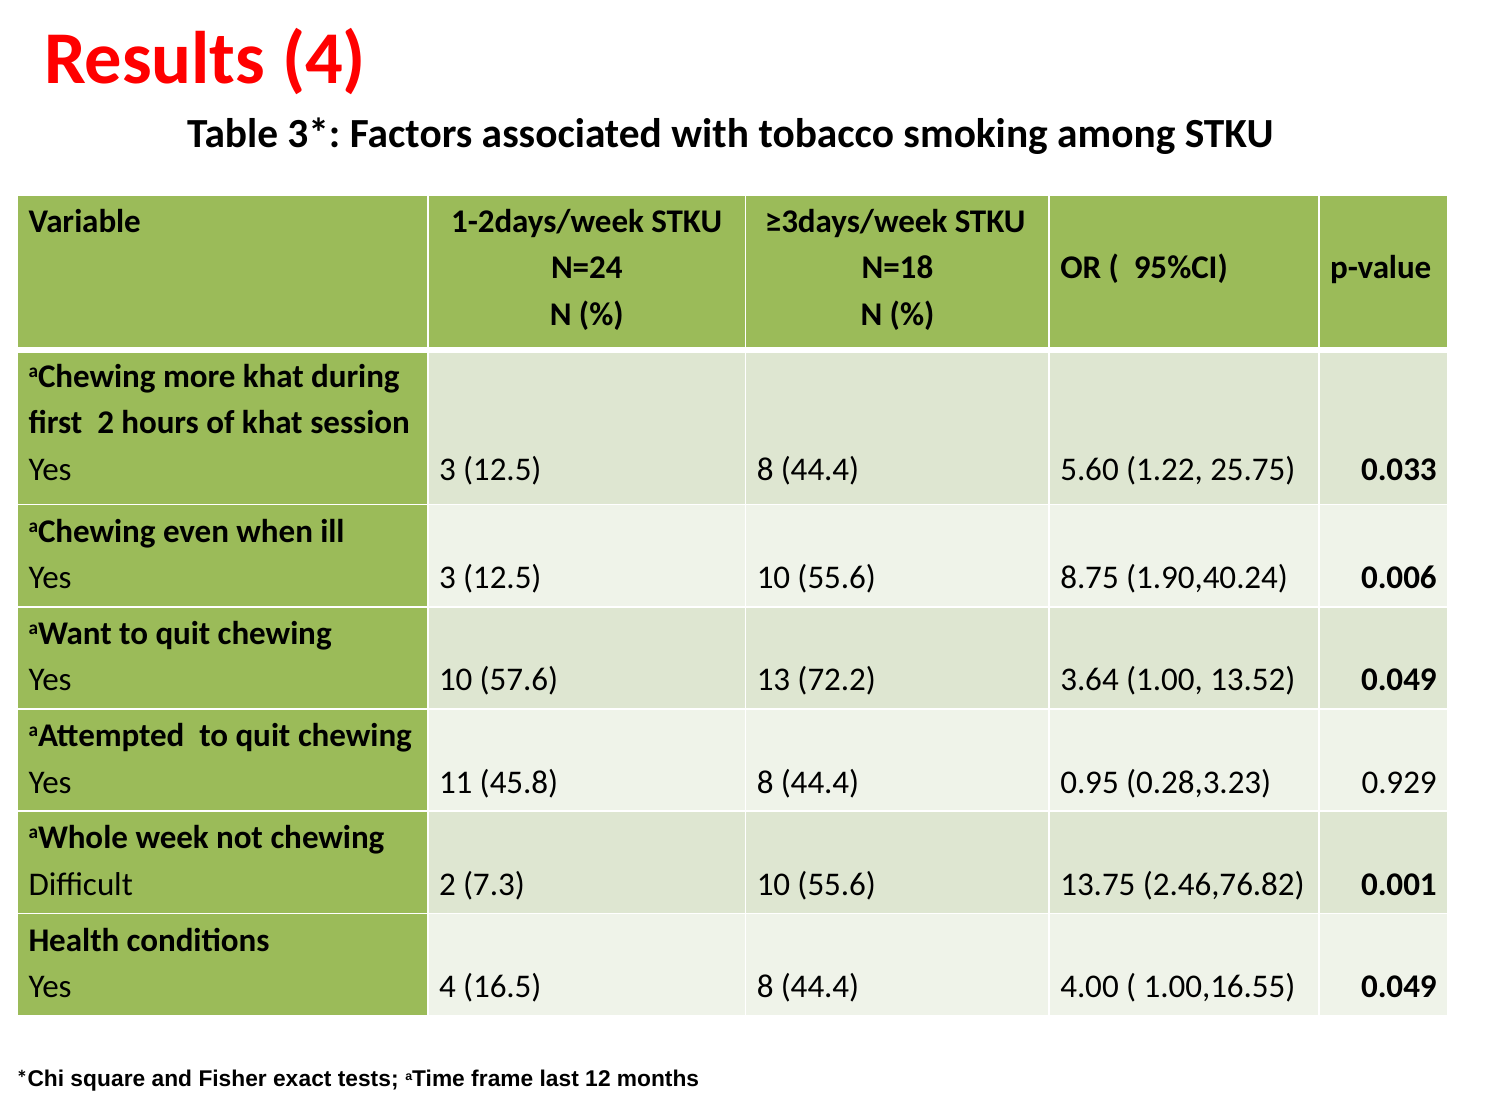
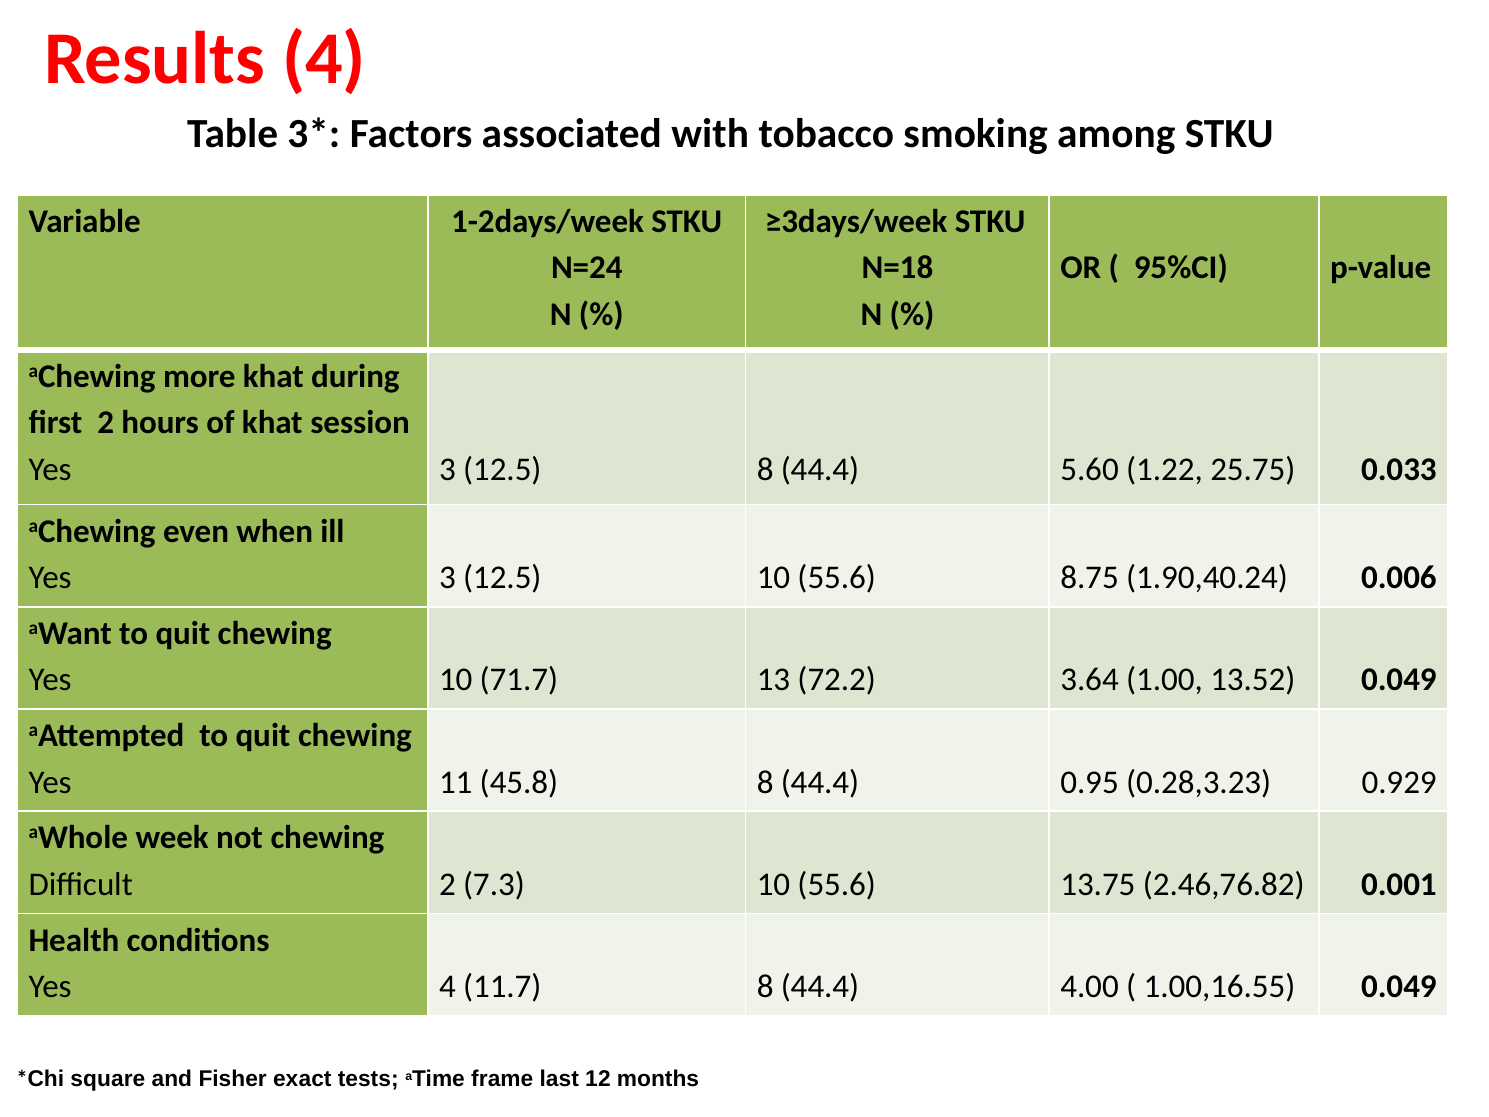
57.6: 57.6 -> 71.7
16.5: 16.5 -> 11.7
